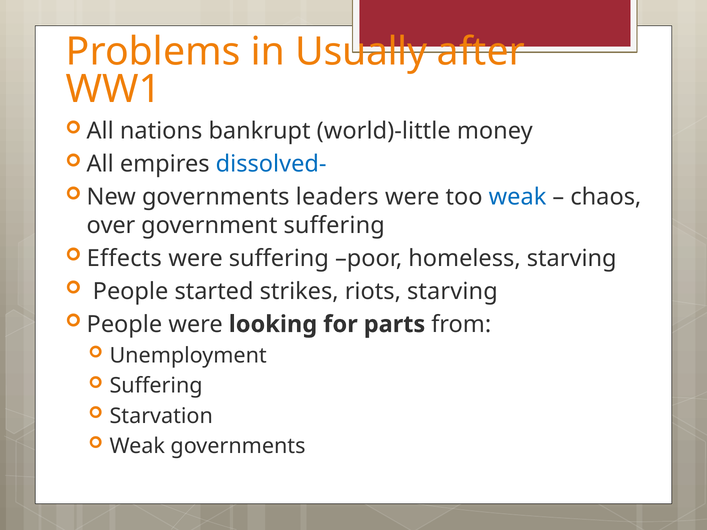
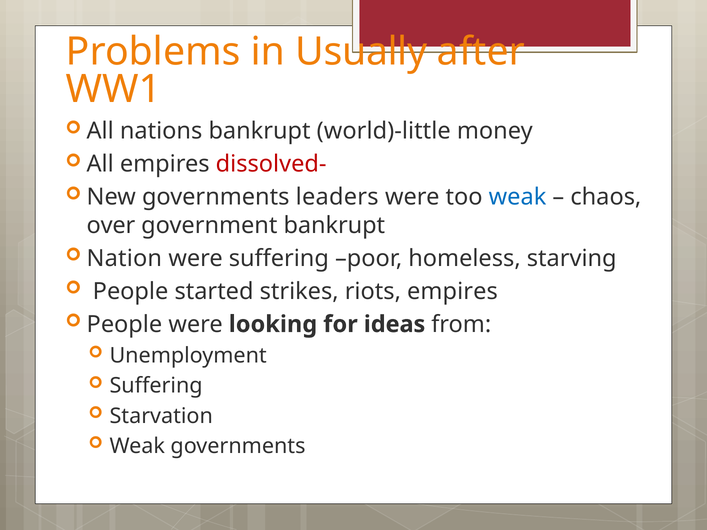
dissolved- colour: blue -> red
government suffering: suffering -> bankrupt
Effects: Effects -> Nation
riots starving: starving -> empires
parts: parts -> ideas
